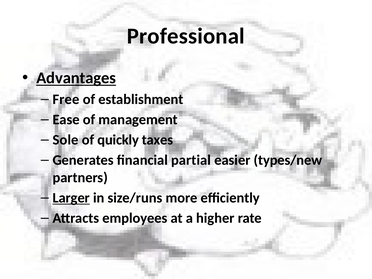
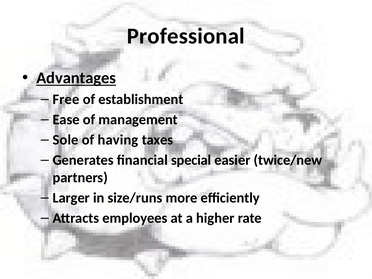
quickly: quickly -> having
partial: partial -> special
types/new: types/new -> twice/new
Larger underline: present -> none
